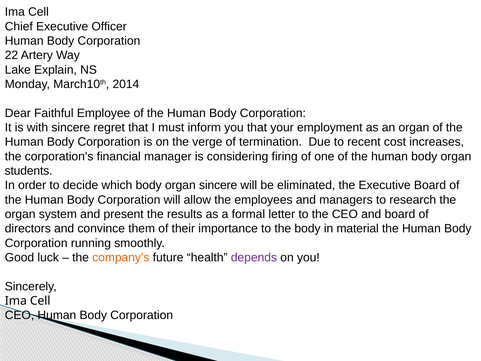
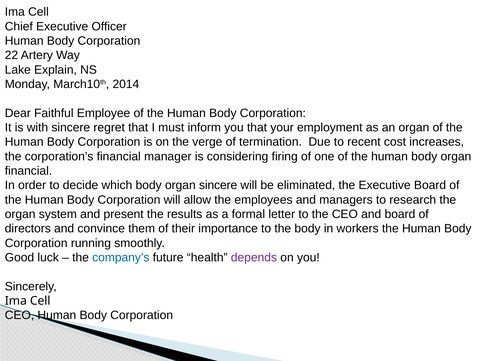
students at (29, 171): students -> financial
material: material -> workers
company’s colour: orange -> blue
